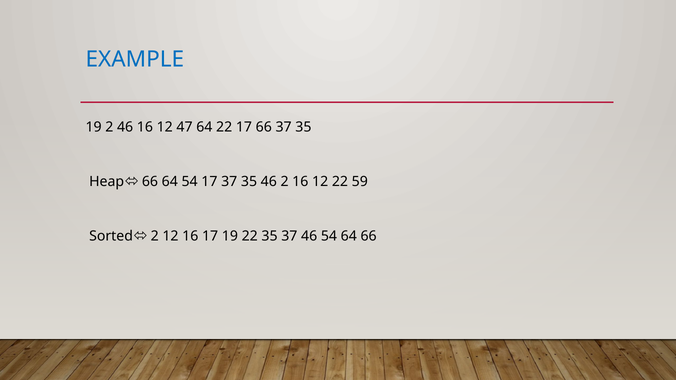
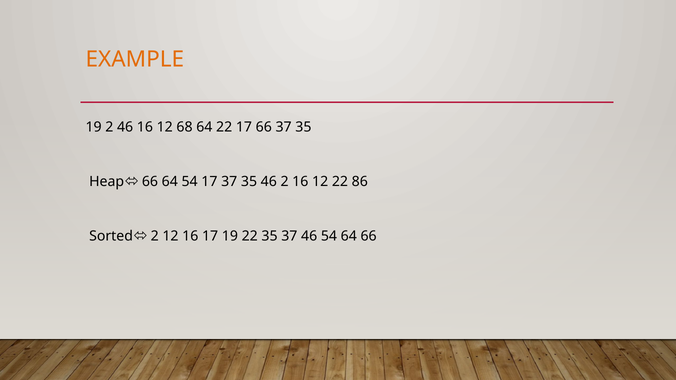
EXAMPLE colour: blue -> orange
47: 47 -> 68
59: 59 -> 86
